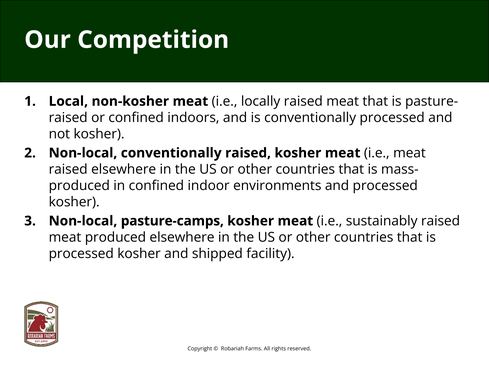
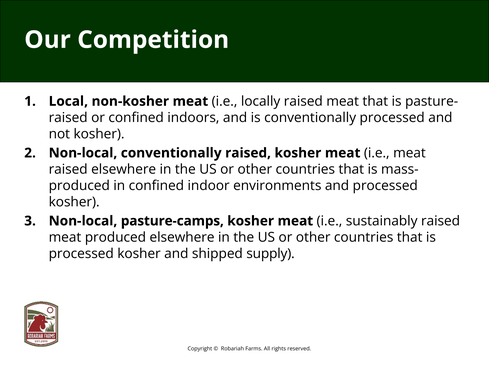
facility: facility -> supply
